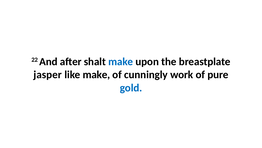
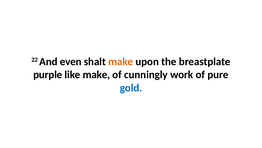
after: after -> even
make at (121, 61) colour: blue -> orange
jasper: jasper -> purple
